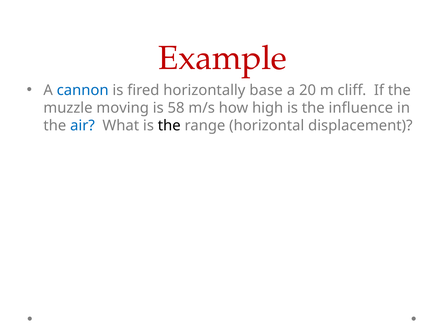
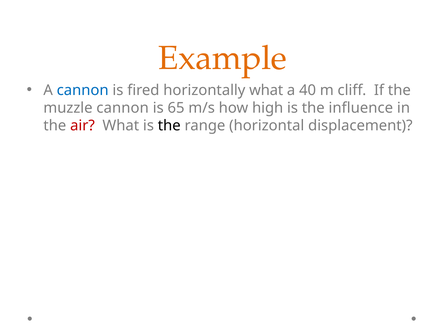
Example colour: red -> orange
horizontally base: base -> what
20: 20 -> 40
muzzle moving: moving -> cannon
58: 58 -> 65
air colour: blue -> red
